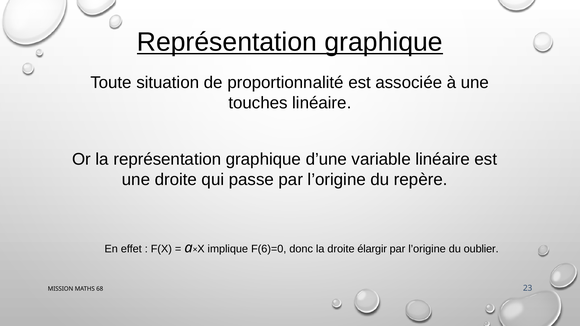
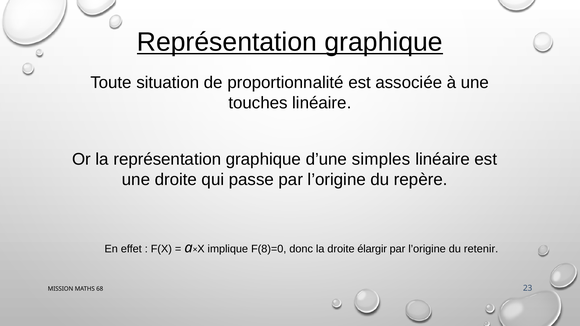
variable: variable -> simples
F(6)=0: F(6)=0 -> F(8)=0
oublier: oublier -> retenir
